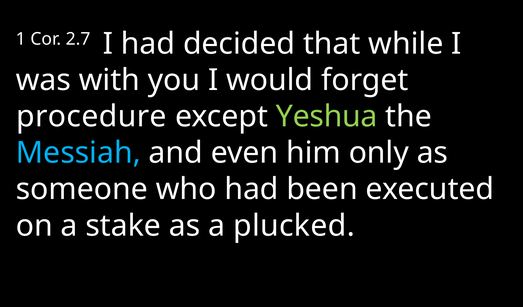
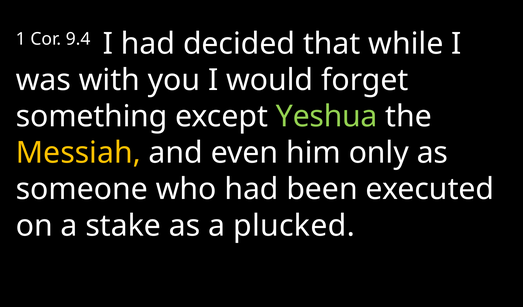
2.7: 2.7 -> 9.4
procedure: procedure -> something
Messiah colour: light blue -> yellow
